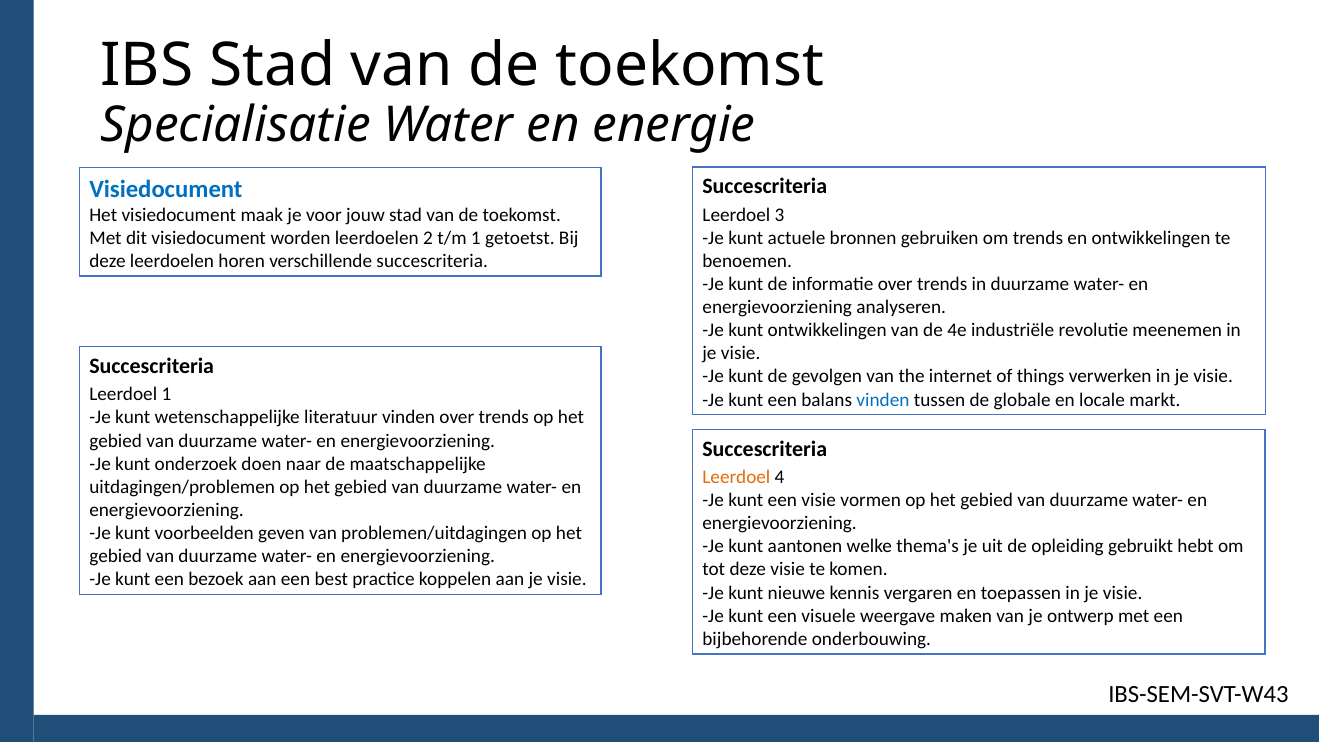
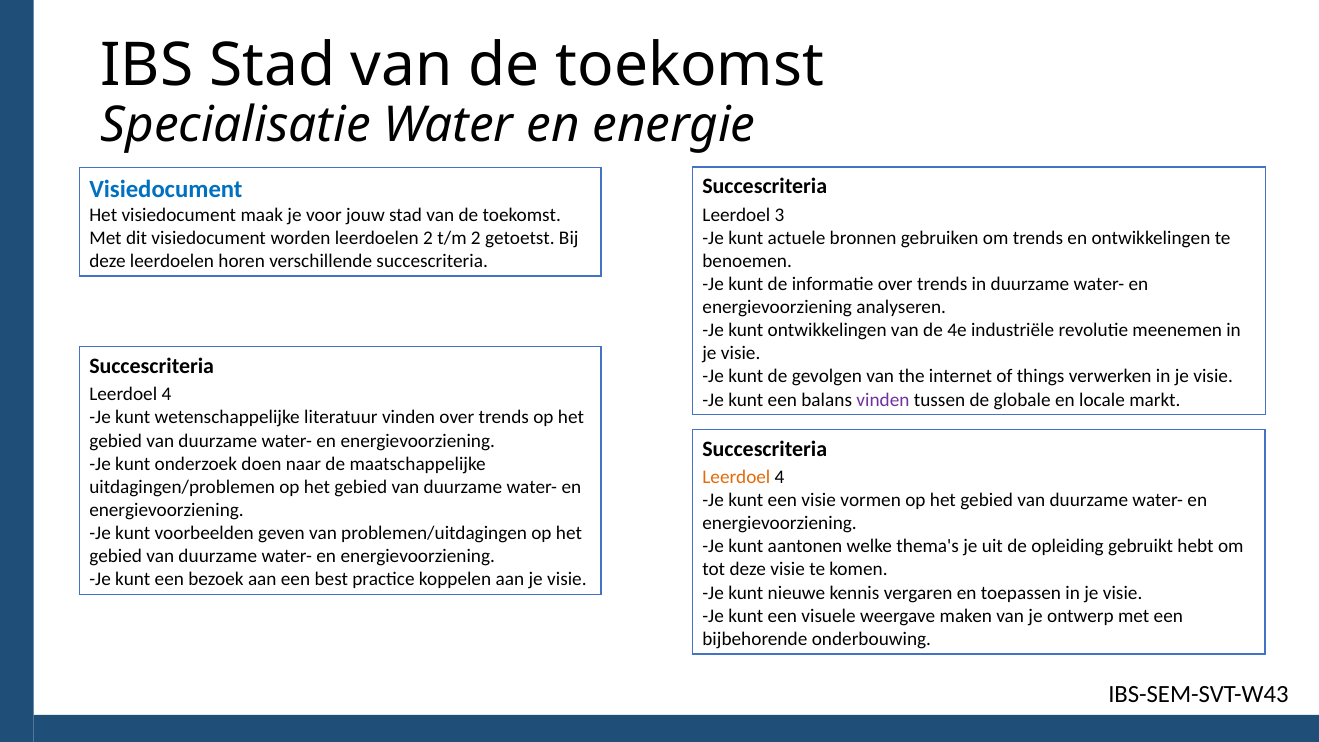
t/m 1: 1 -> 2
1 at (166, 394): 1 -> 4
vinden at (883, 400) colour: blue -> purple
